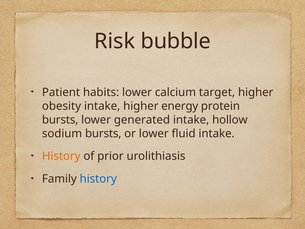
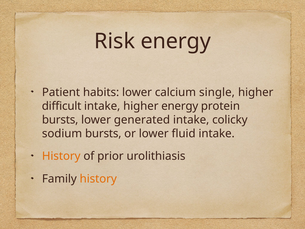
Risk bubble: bubble -> energy
target: target -> single
obesity: obesity -> difficult
hollow: hollow -> colicky
history at (98, 179) colour: blue -> orange
